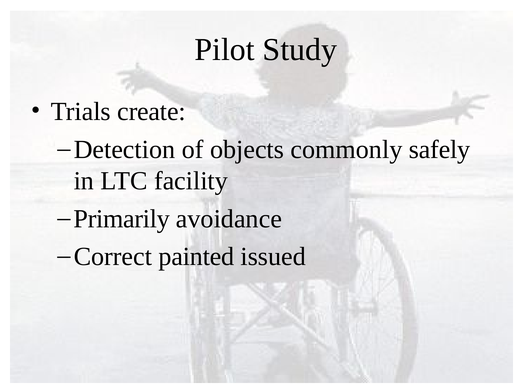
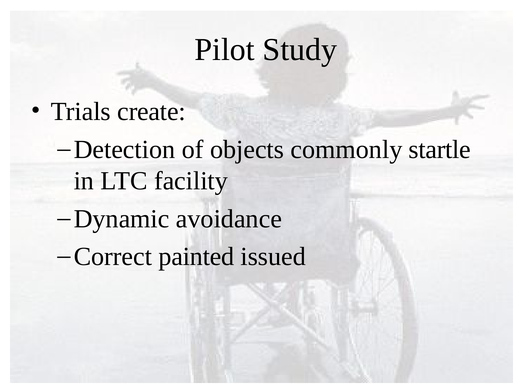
safely: safely -> startle
Primarily: Primarily -> Dynamic
